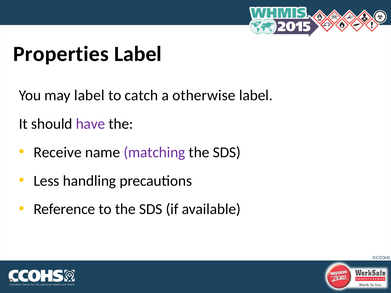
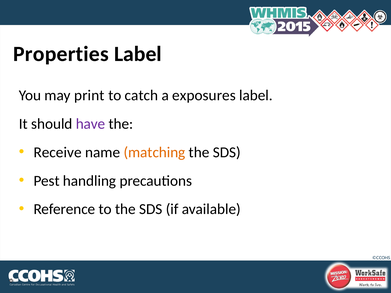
may label: label -> print
otherwise: otherwise -> exposures
matching colour: purple -> orange
Less: Less -> Pest
